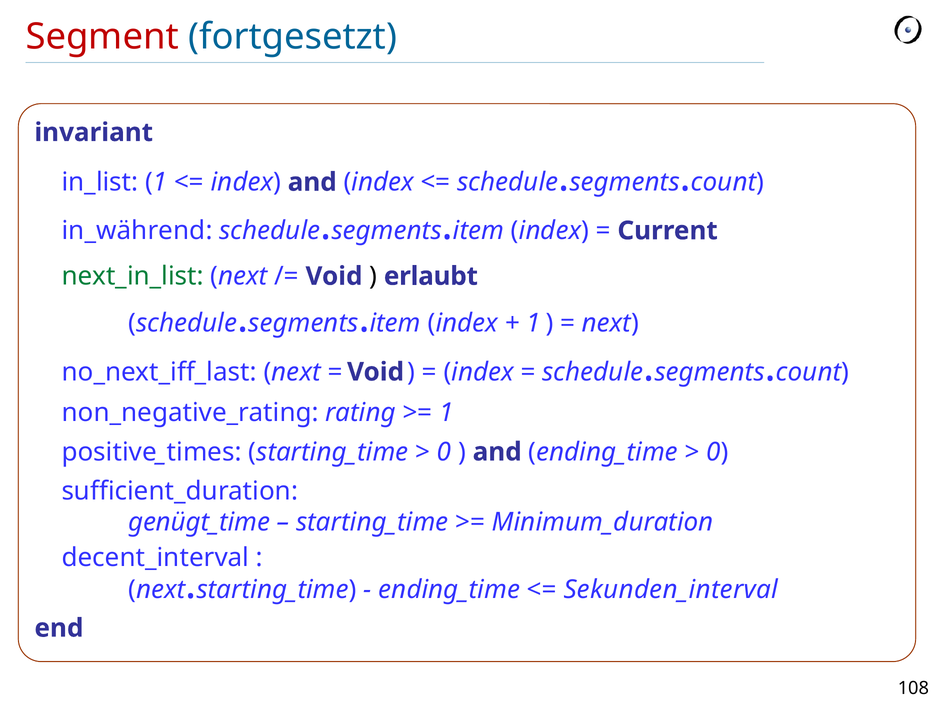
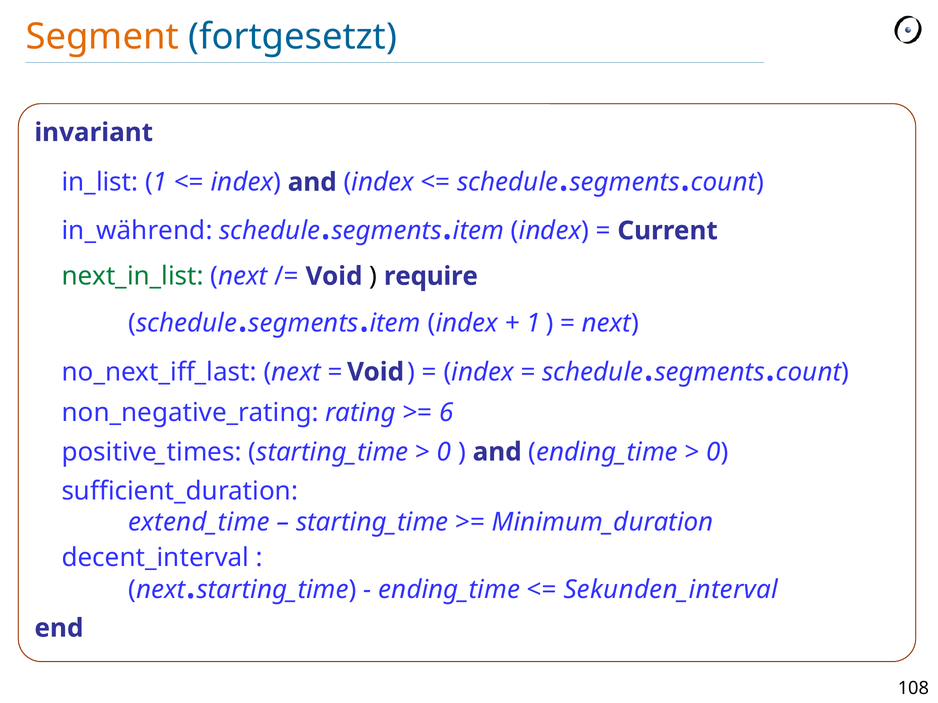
Segment colour: red -> orange
erlaubt: erlaubt -> require
1 at (446, 413): 1 -> 6
genügt_time: genügt_time -> extend_time
